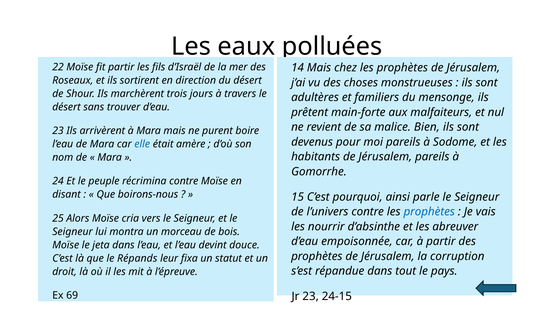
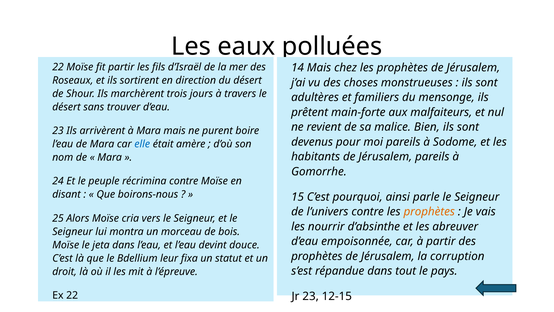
prophètes at (429, 211) colour: blue -> orange
Répands: Répands -> Bdellium
Ex 69: 69 -> 22
24-15: 24-15 -> 12-15
